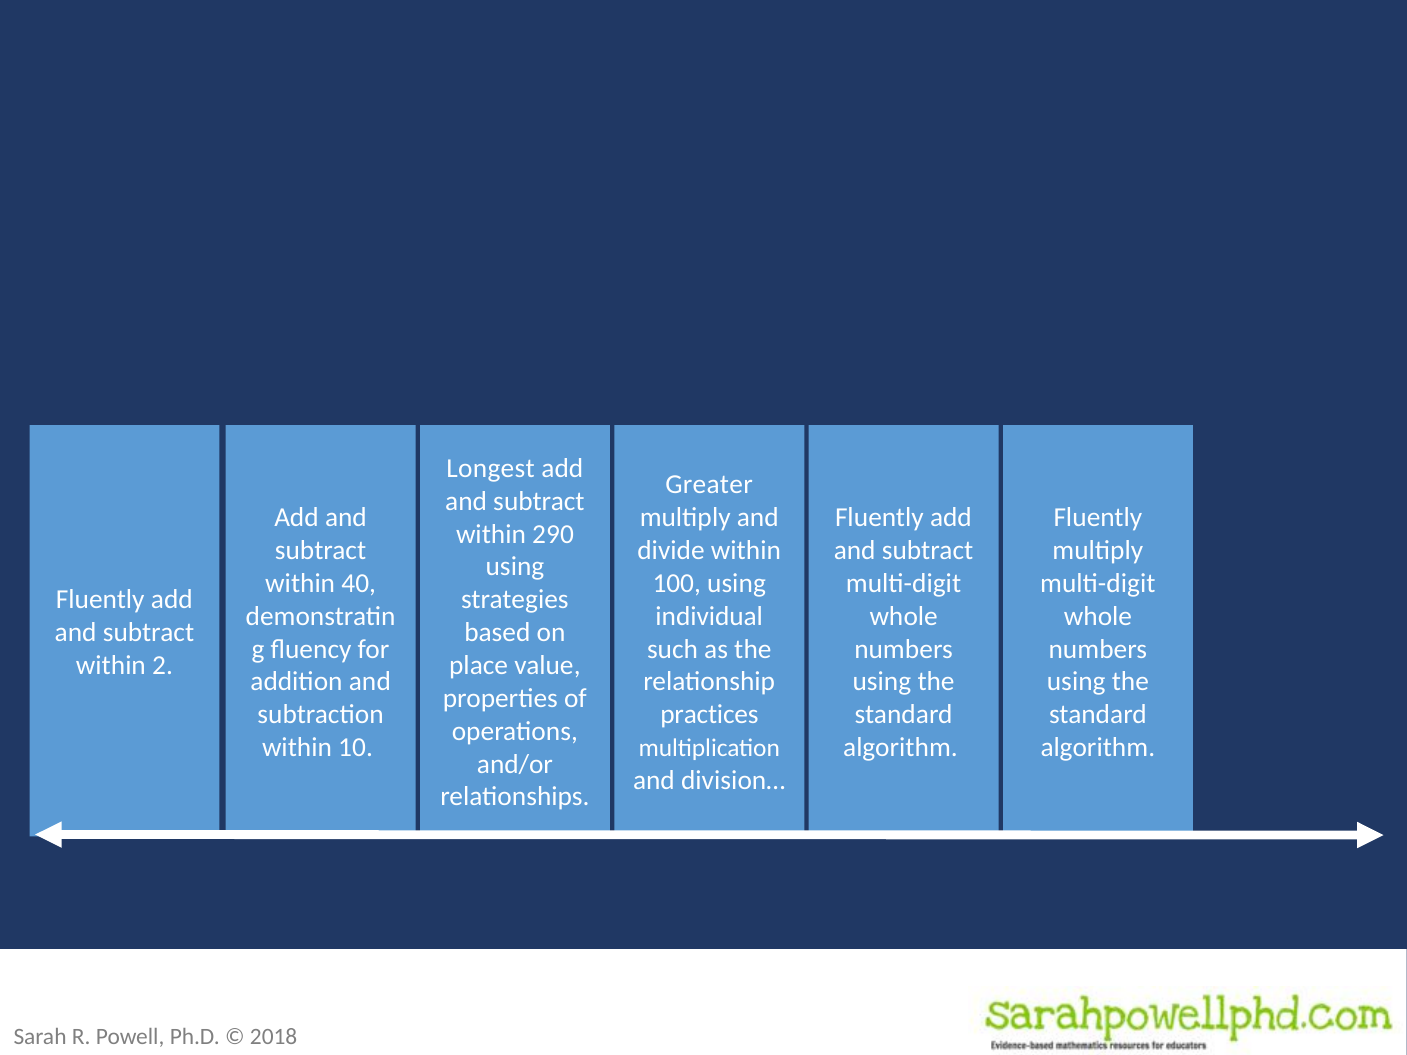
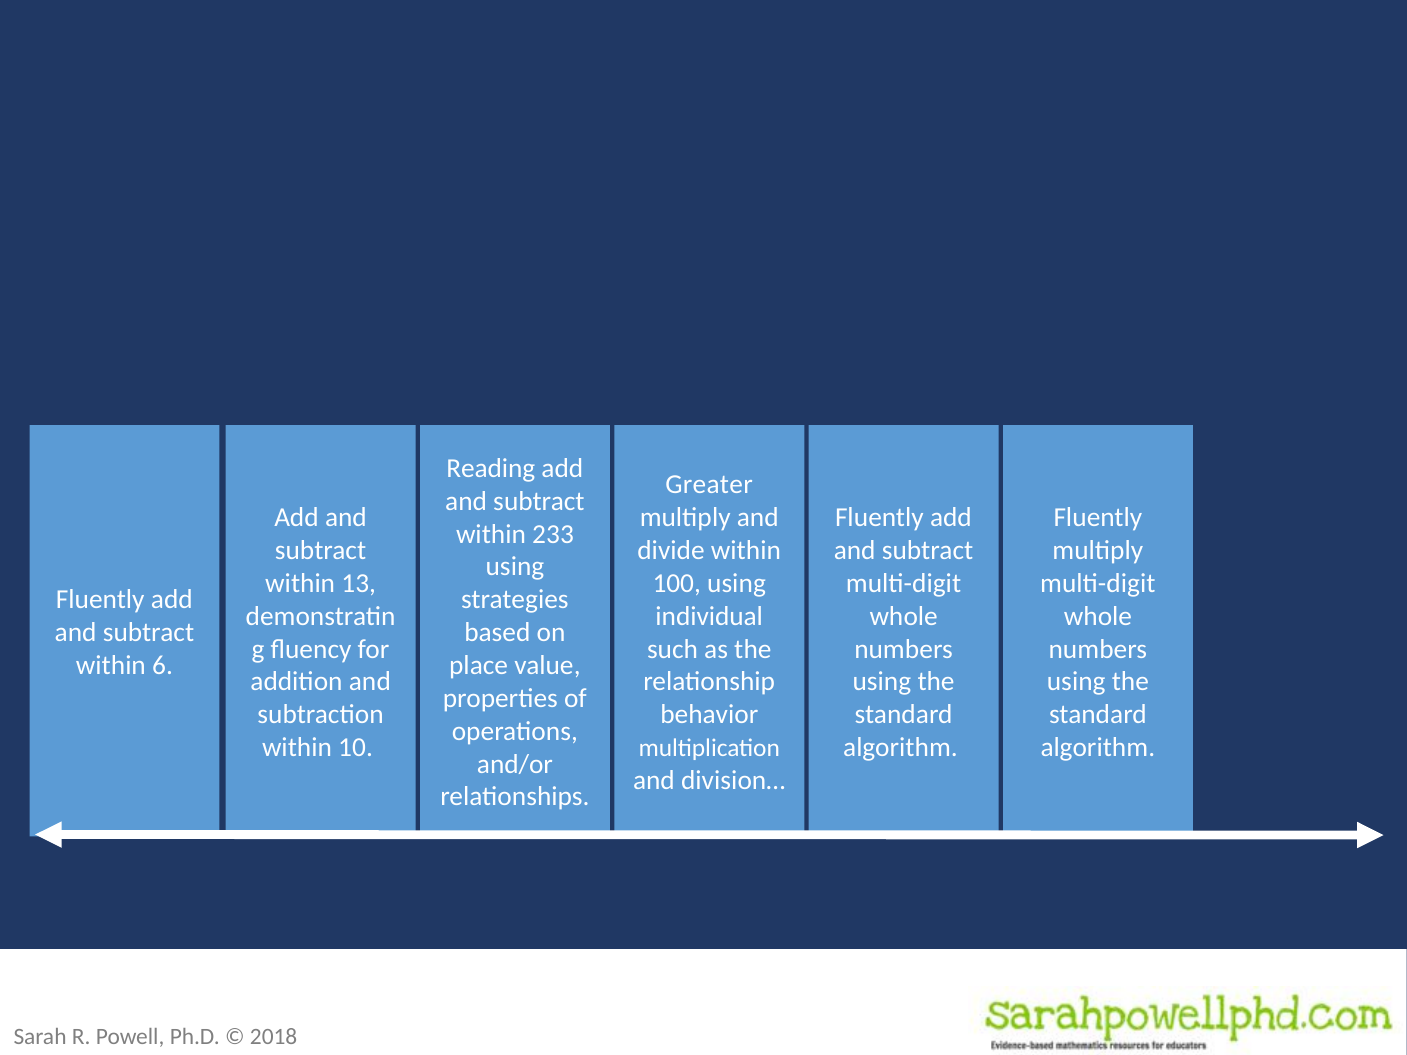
Longest: Longest -> Reading
290: 290 -> 233
40: 40 -> 13
2: 2 -> 6
practices: practices -> behavior
